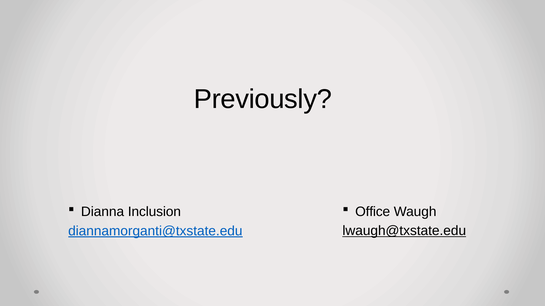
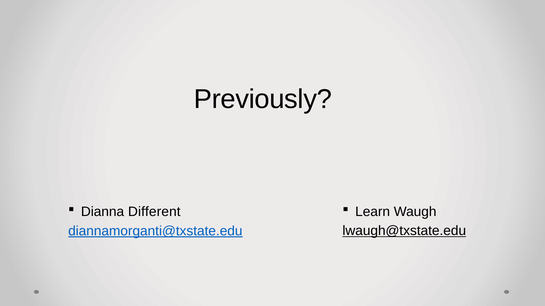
Office: Office -> Learn
Inclusion: Inclusion -> Different
